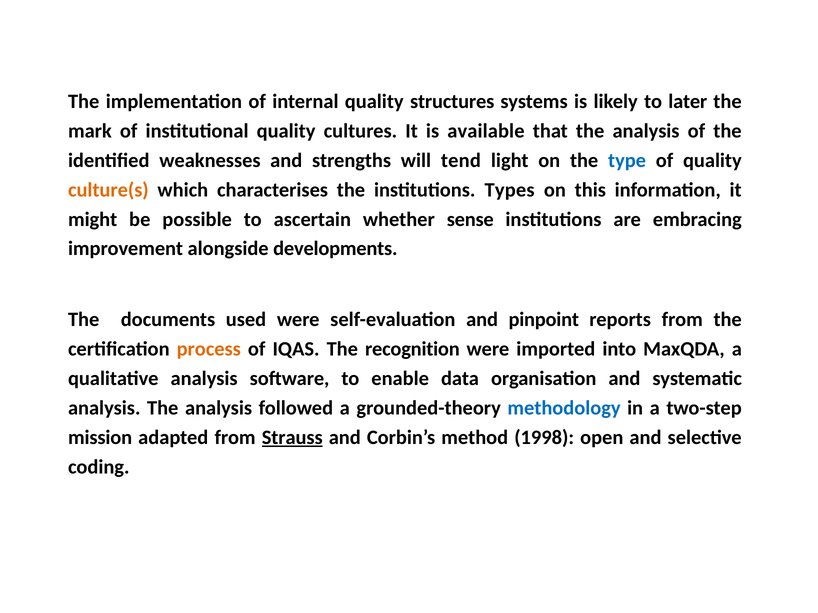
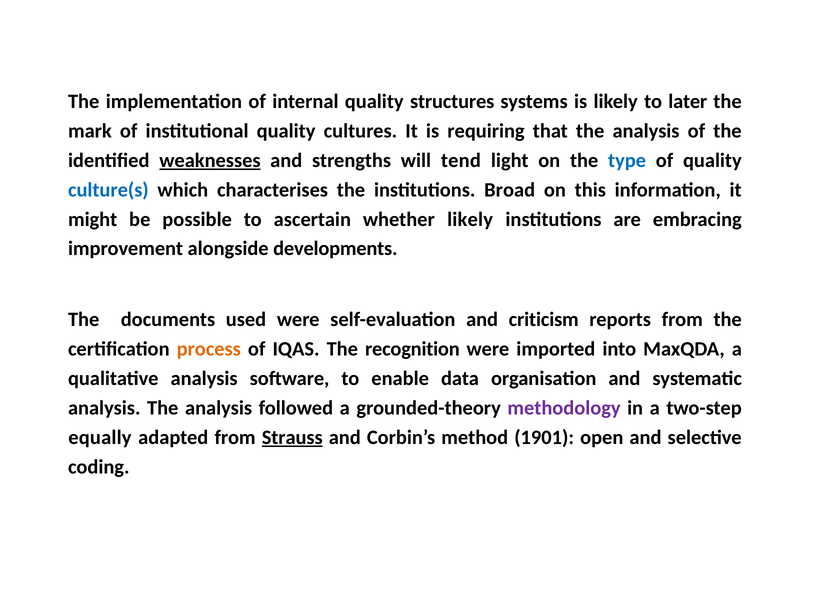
available: available -> requiring
weaknesses underline: none -> present
culture(s colour: orange -> blue
Types: Types -> Broad
whether sense: sense -> likely
pinpoint: pinpoint -> criticism
methodology colour: blue -> purple
mission: mission -> equally
1998: 1998 -> 1901
